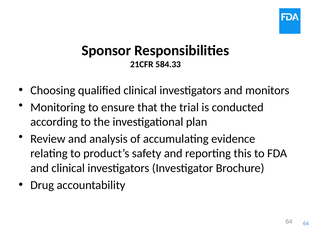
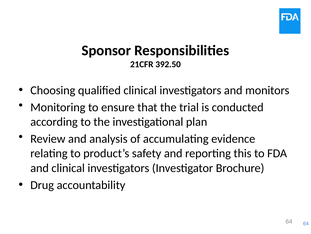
584.33: 584.33 -> 392.50
